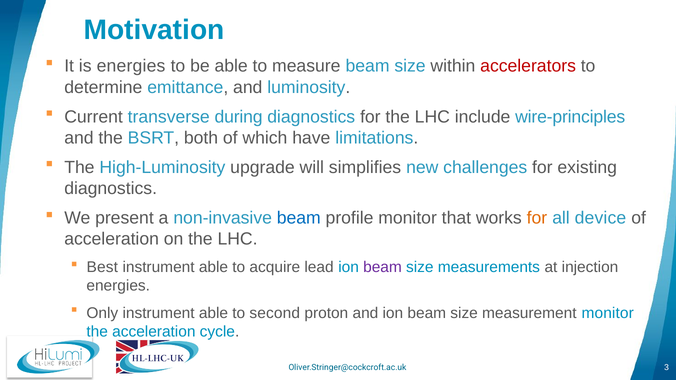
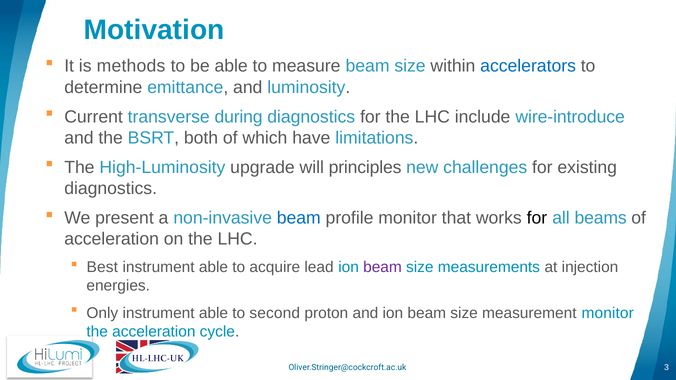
is energies: energies -> methods
accelerators colour: red -> blue
wire-principles: wire-principles -> wire-introduce
simplifies: simplifies -> principles
for at (537, 218) colour: orange -> black
device: device -> beams
